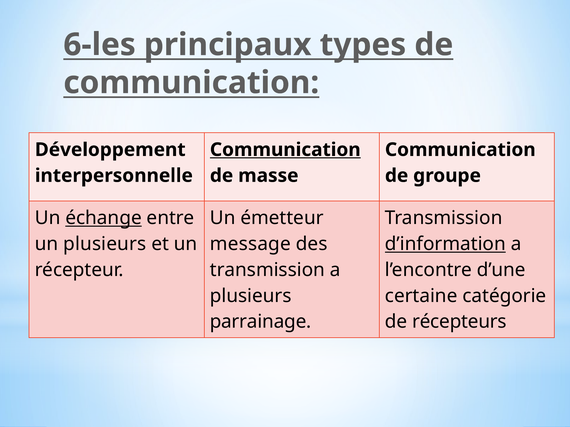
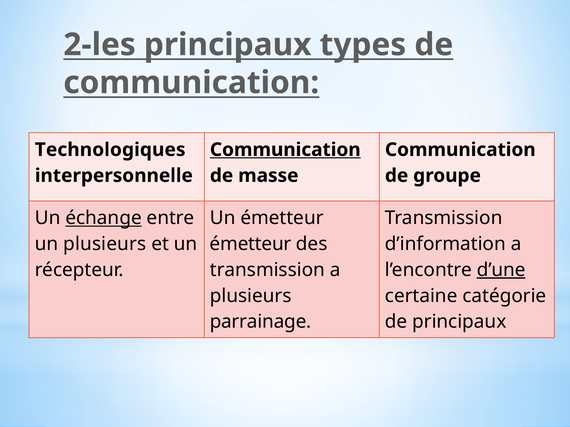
6-les: 6-les -> 2-les
Développement: Développement -> Technologiques
message at (250, 244): message -> émetteur
d’information underline: present -> none
d’une underline: none -> present
de récepteurs: récepteurs -> principaux
